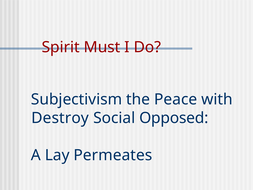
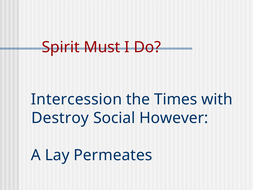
Subjectivism: Subjectivism -> Intercession
Peace: Peace -> Times
Opposed: Opposed -> However
